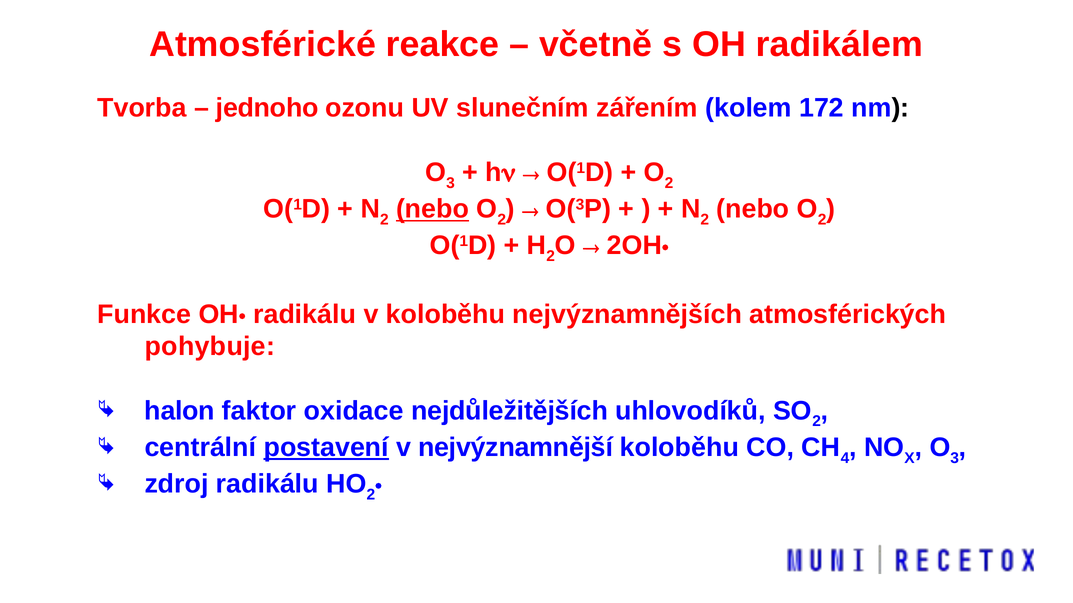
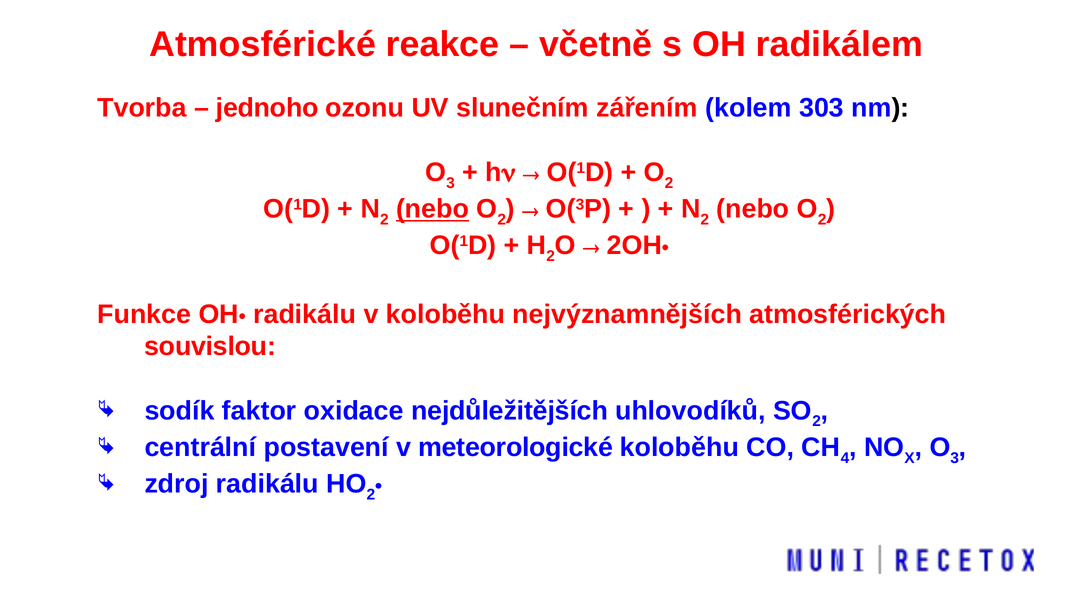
172: 172 -> 303
pohybuje: pohybuje -> souvislou
halon: halon -> sodík
postavení underline: present -> none
nejvýznamnější: nejvýznamnější -> meteorologické
